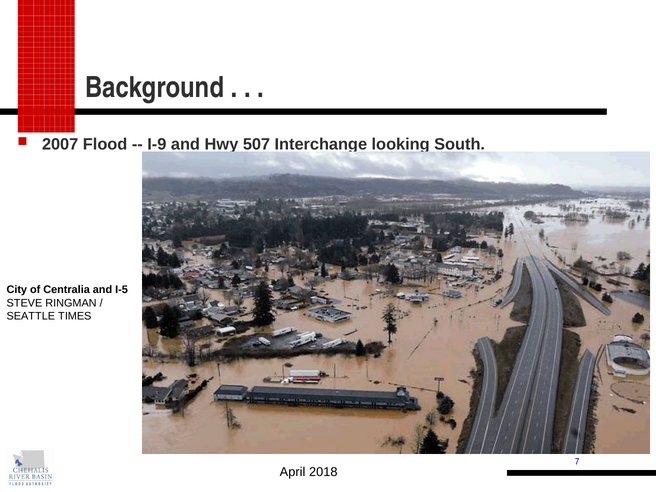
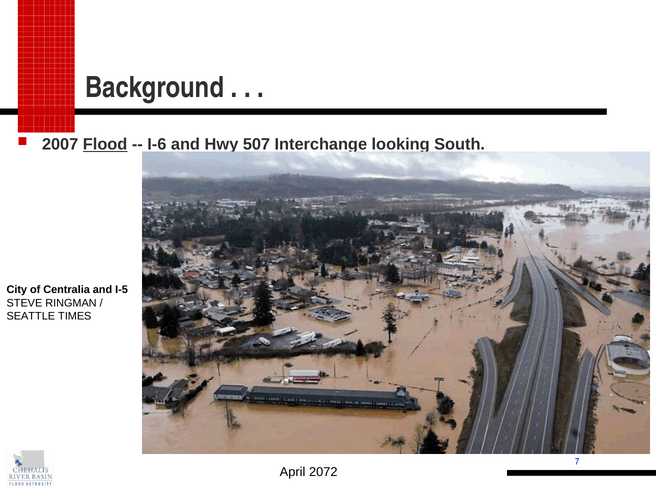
Flood underline: none -> present
I-9: I-9 -> I-6
2018: 2018 -> 2072
